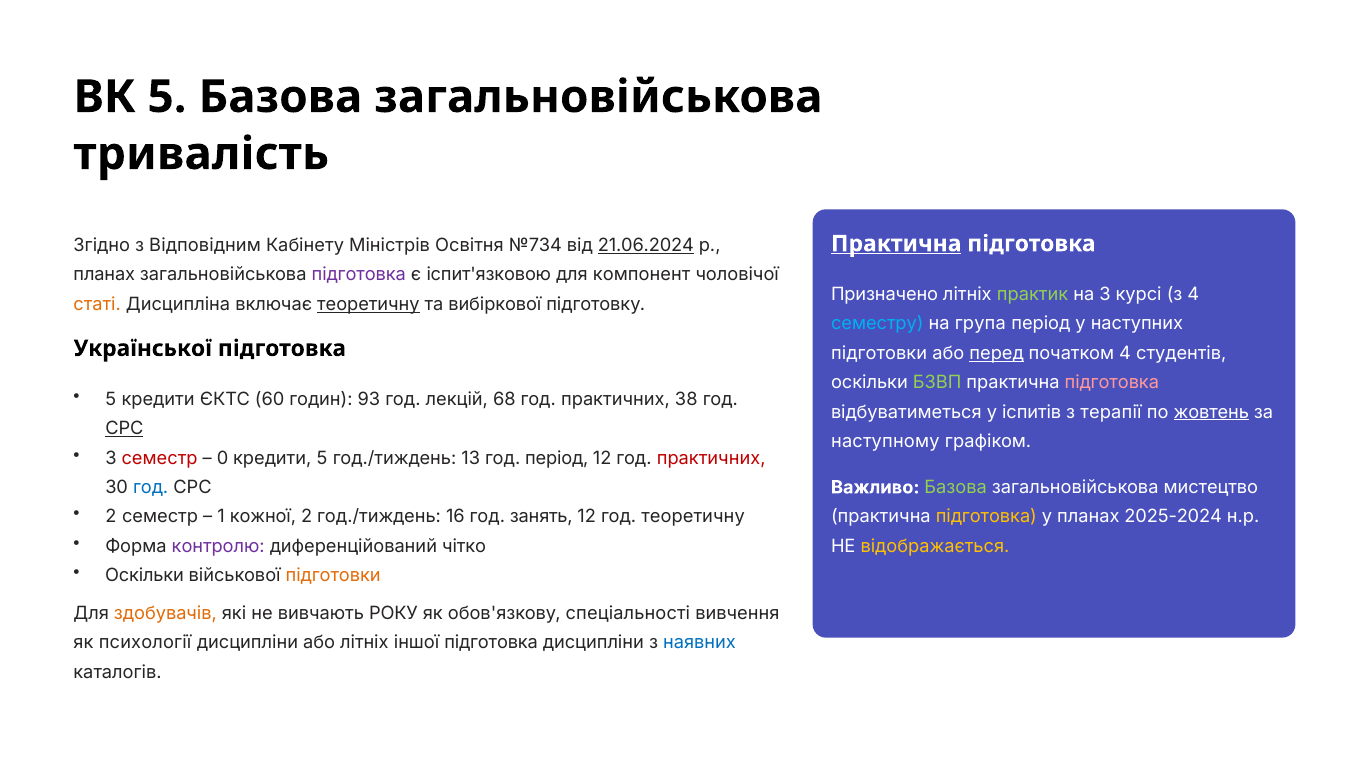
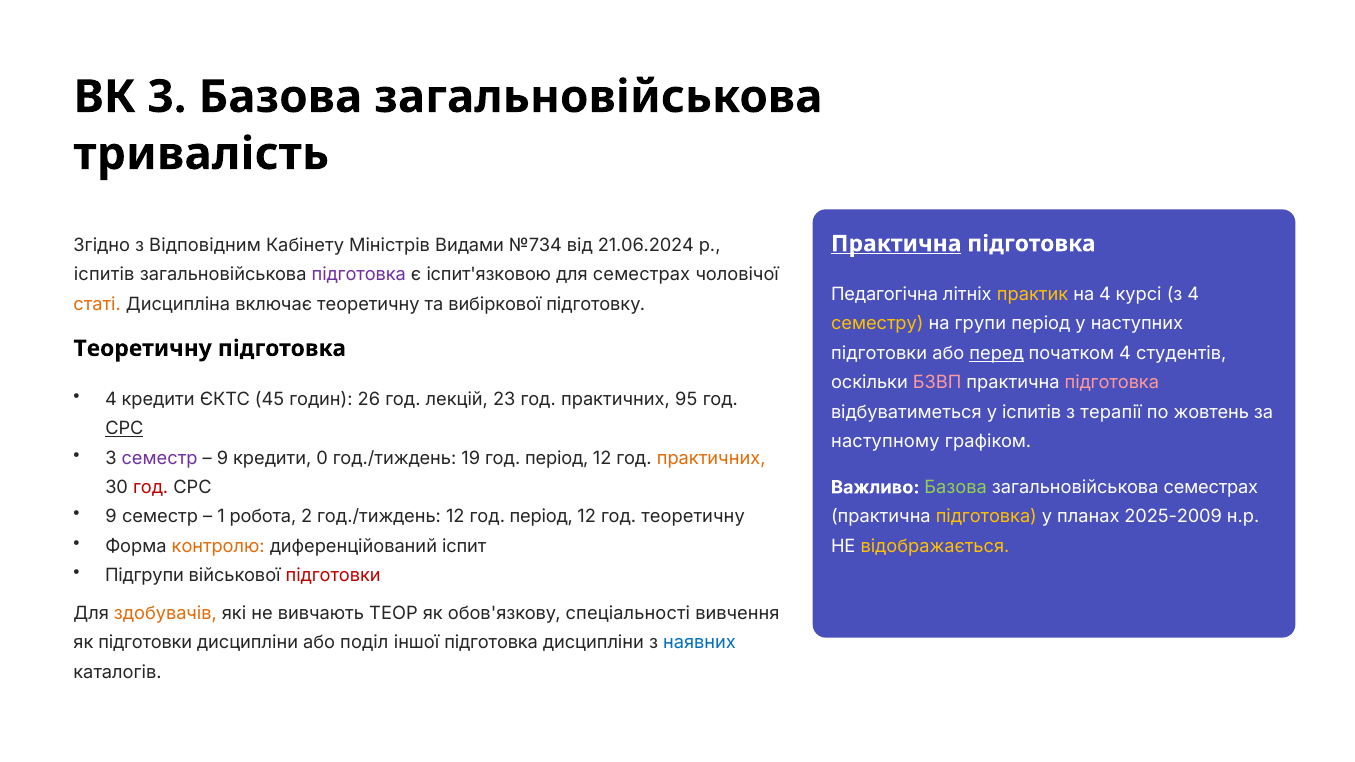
ВК 5: 5 -> 3
Освітня: Освітня -> Видами
21.06.2024 underline: present -> none
планах at (104, 275): планах -> іспитів
для компонент: компонент -> семестрах
Призначено: Призначено -> Педагогічна
практик colour: light green -> yellow
на 3: 3 -> 4
теоретичну at (368, 304) underline: present -> none
семестру colour: light blue -> yellow
група: група -> групи
Української at (143, 349): Української -> Теоретичну
БЗВП colour: light green -> pink
5 at (111, 399): 5 -> 4
60: 60 -> 45
93: 93 -> 26
68: 68 -> 23
38: 38 -> 95
жовтень underline: present -> none
семестр at (160, 458) colour: red -> purple
0 at (223, 458): 0 -> 9
кредити 5: 5 -> 0
13: 13 -> 19
практичних at (711, 458) colour: red -> orange
год at (151, 488) colour: blue -> red
загальновійськова мистецтво: мистецтво -> семестрах
2 at (111, 517): 2 -> 9
кожної: кожної -> робота
год./тиждень 16: 16 -> 12
занять at (541, 517): занять -> період
2025-2024: 2025-2024 -> 2025-2009
контролю colour: purple -> orange
чітко: чітко -> іспит
Оскільки at (144, 576): Оскільки -> Підгрупи
підготовки at (333, 576) colour: orange -> red
РОКУ: РОКУ -> ТЕОР
як психології: психології -> підготовки
або літніх: літніх -> поділ
